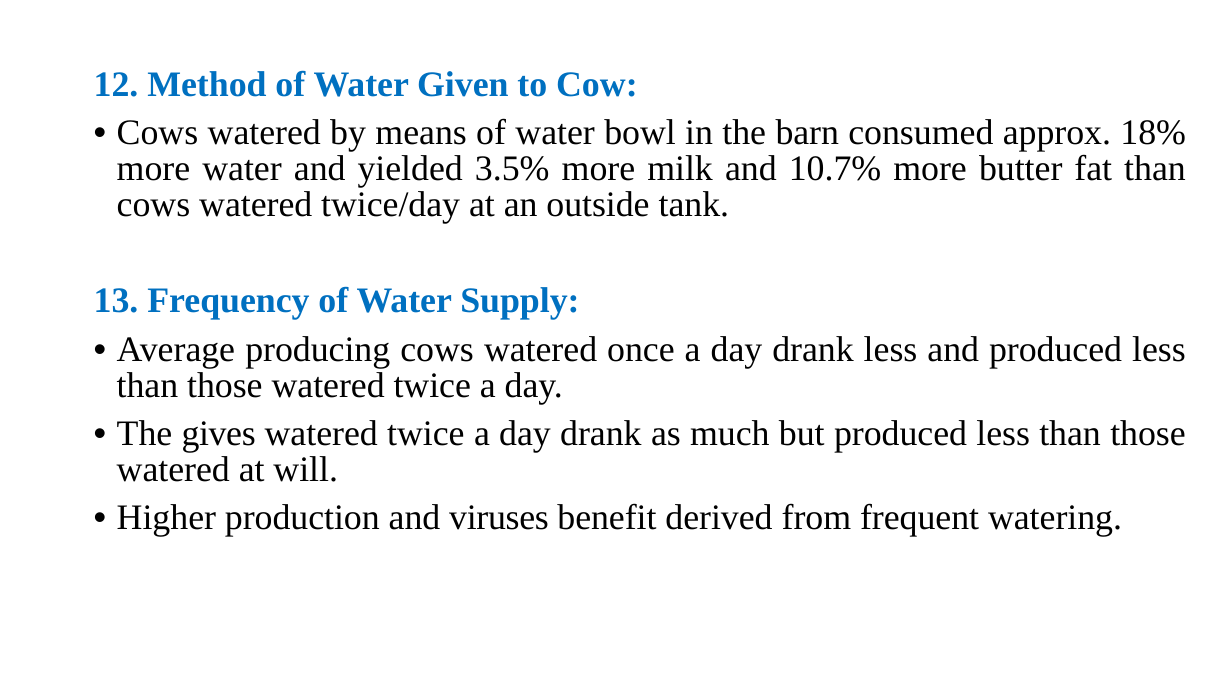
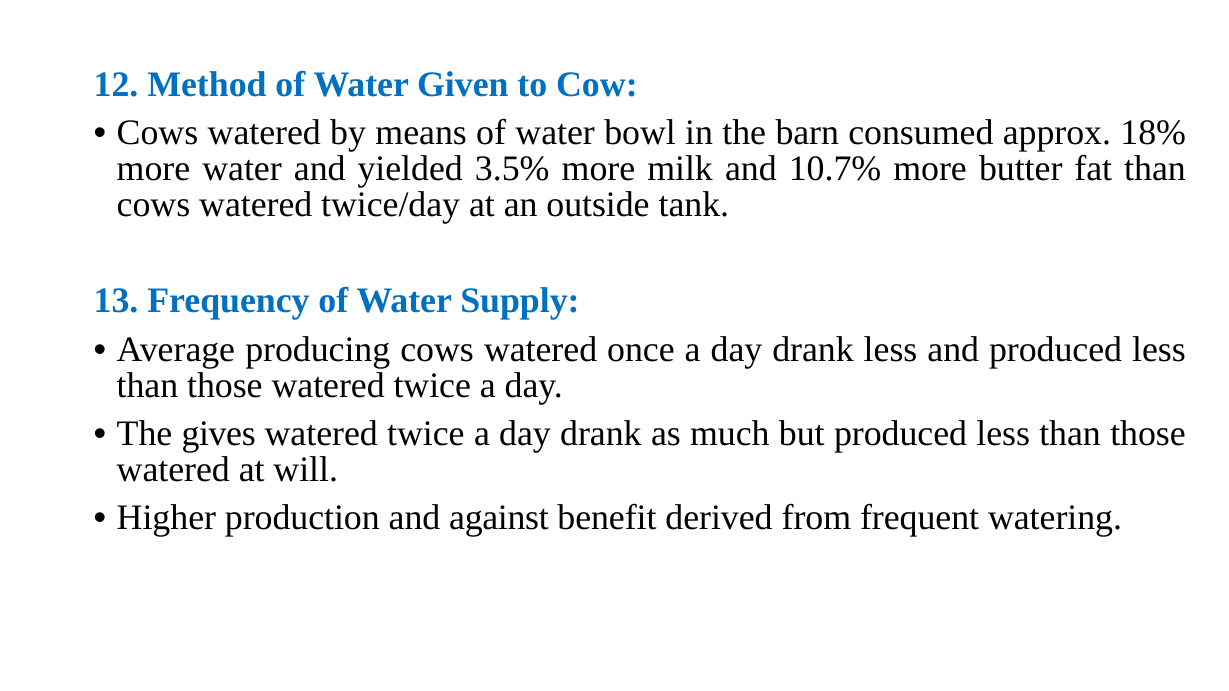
viruses: viruses -> against
